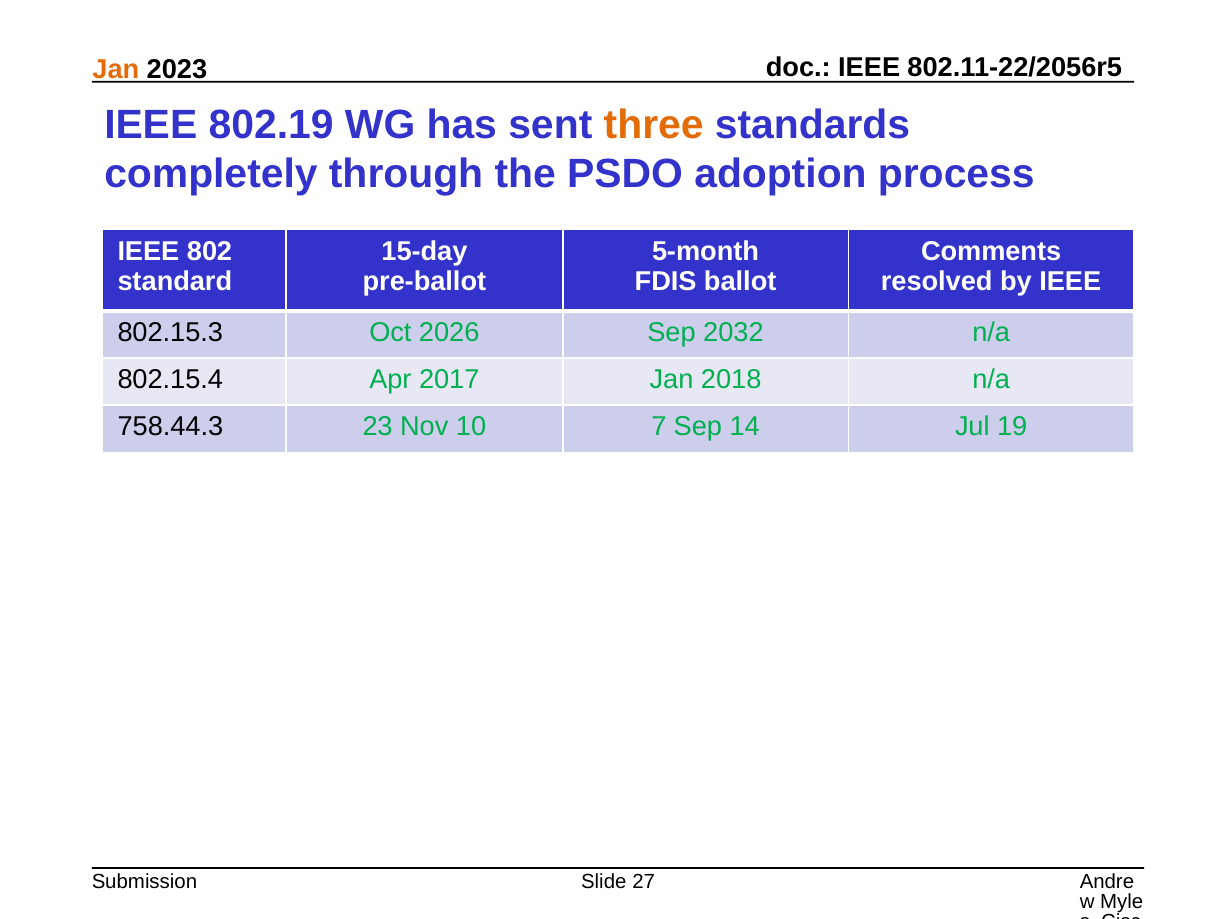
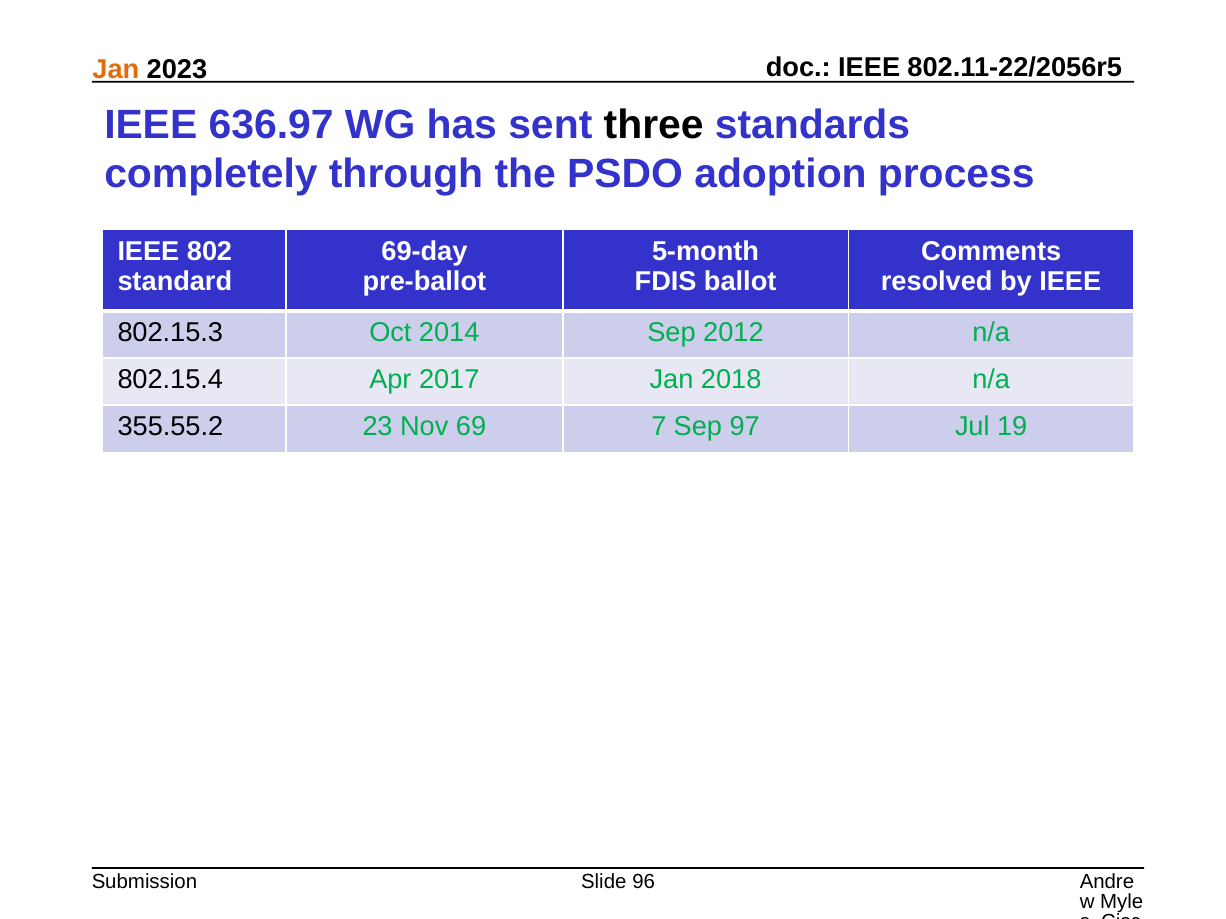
802.19: 802.19 -> 636.97
three colour: orange -> black
15-day: 15-day -> 69-day
2026: 2026 -> 2014
2032: 2032 -> 2012
758.44.3: 758.44.3 -> 355.55.2
10: 10 -> 69
14: 14 -> 97
27: 27 -> 96
